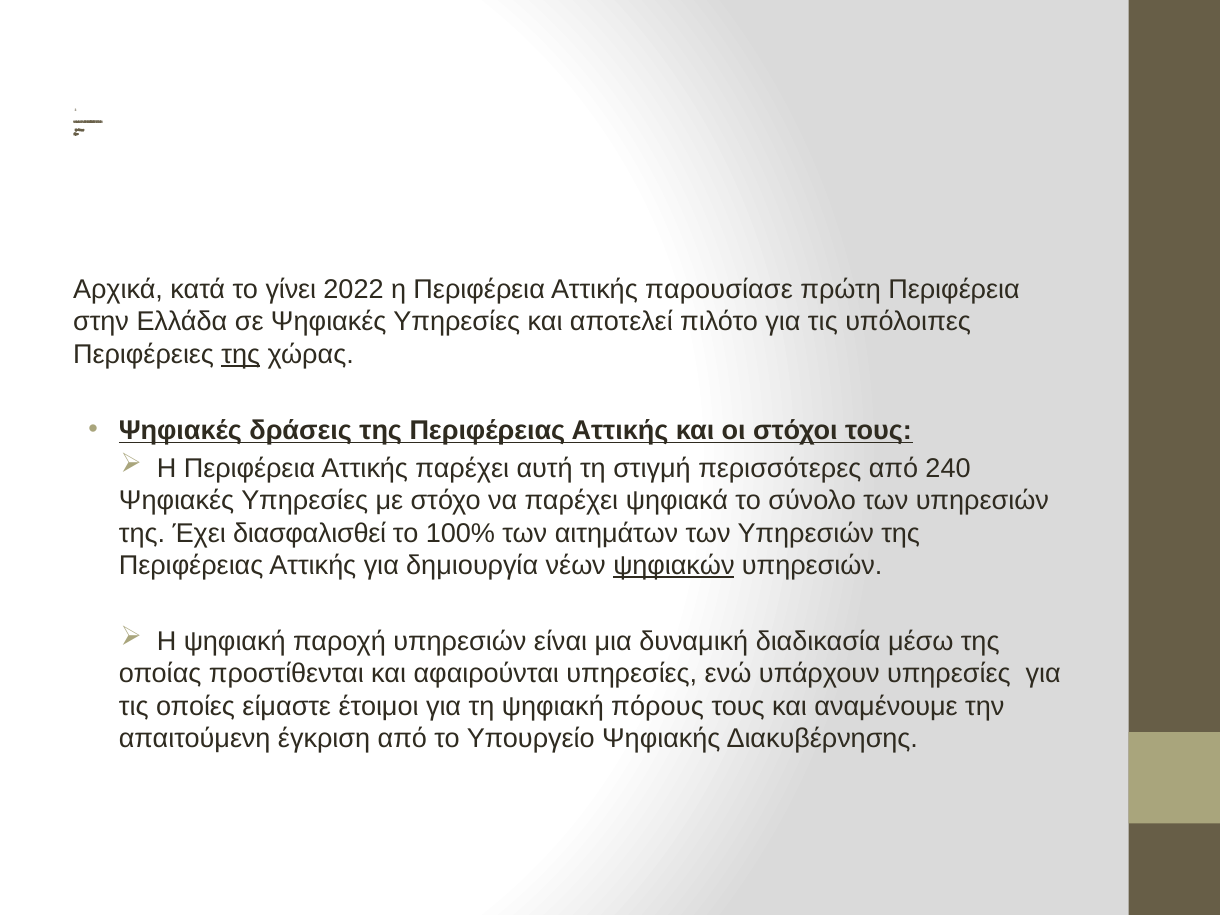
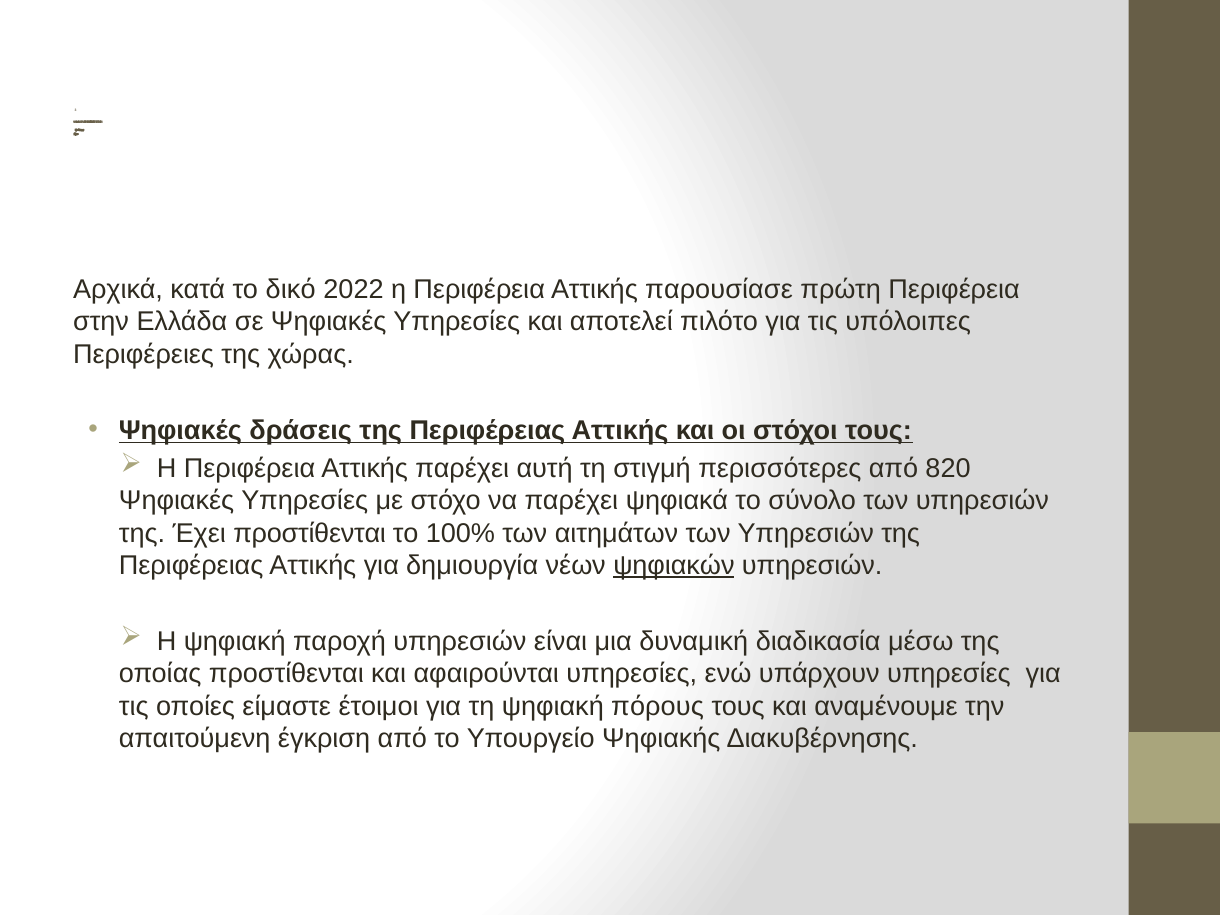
γίνει: γίνει -> δικό
της at (241, 355) underline: present -> none
240: 240 -> 820
Έχει διασφαλισθεί: διασφαλισθεί -> προστίθενται
